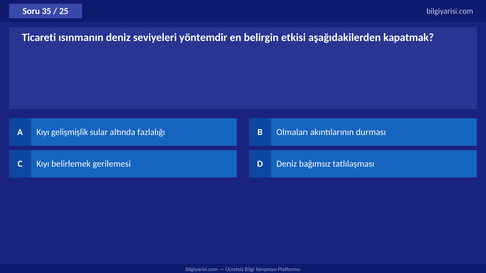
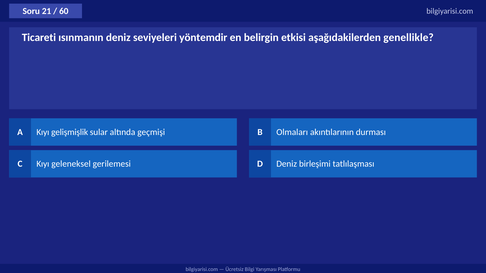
35: 35 -> 21
25: 25 -> 60
kapatmak: kapatmak -> genellikle
fazlalığı: fazlalığı -> geçmişi
belirlemek: belirlemek -> geleneksel
bağımsız: bağımsız -> birleşimi
